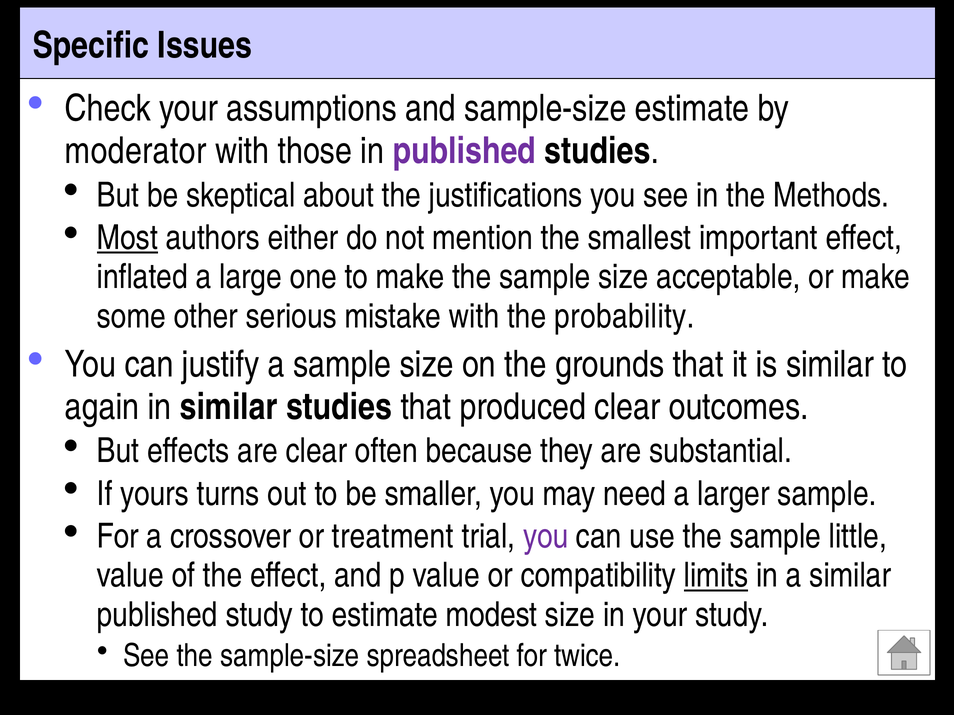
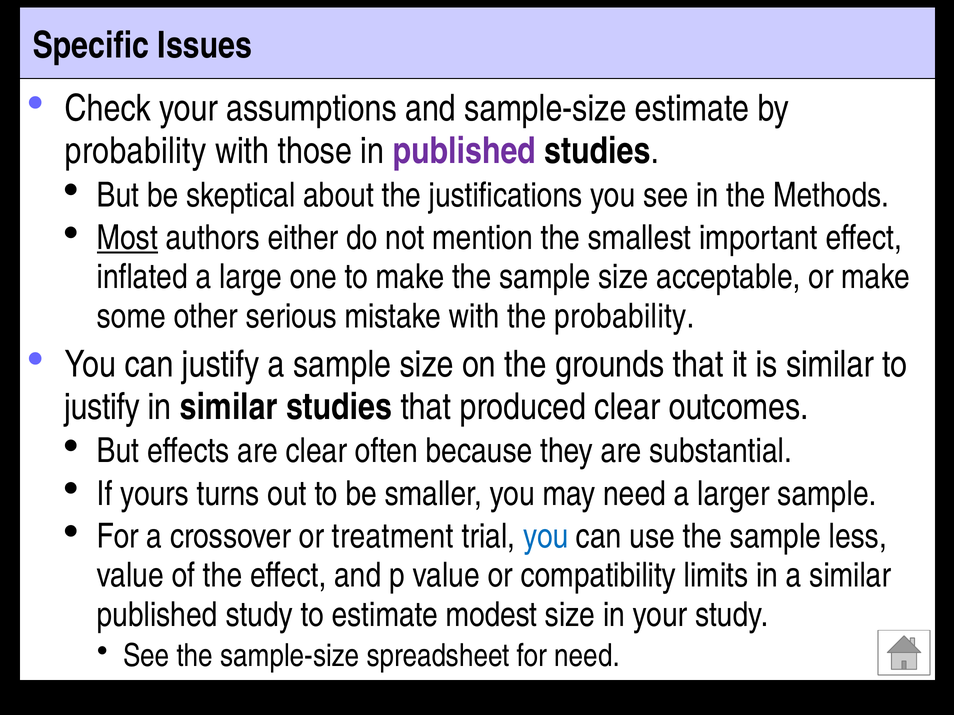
moderator at (136, 151): moderator -> probability
again at (102, 407): again -> justify
you at (546, 537) colour: purple -> blue
little: little -> less
limits underline: present -> none
for twice: twice -> need
